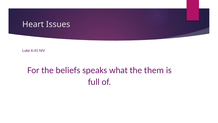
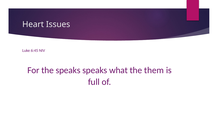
the beliefs: beliefs -> speaks
